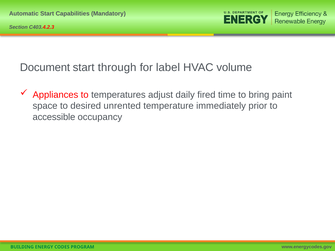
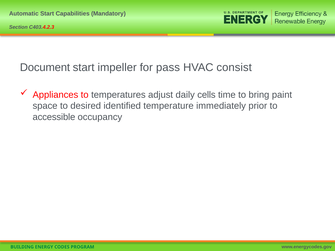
through: through -> impeller
label: label -> pass
volume: volume -> consist
fired: fired -> cells
unrented: unrented -> identified
